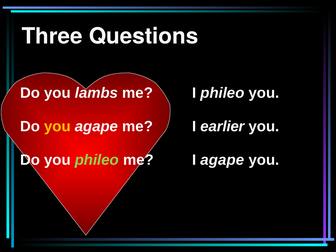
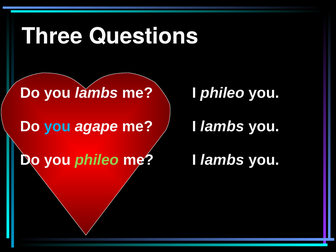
you at (57, 126) colour: yellow -> light blue
agape me I earlier: earlier -> lambs
agape at (222, 160): agape -> lambs
